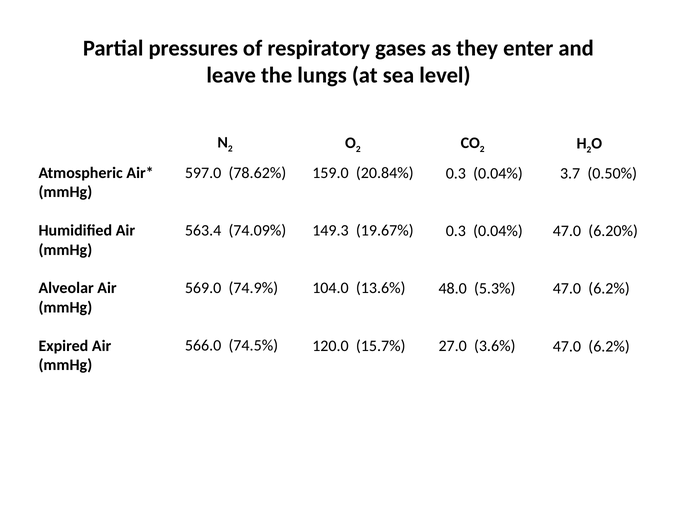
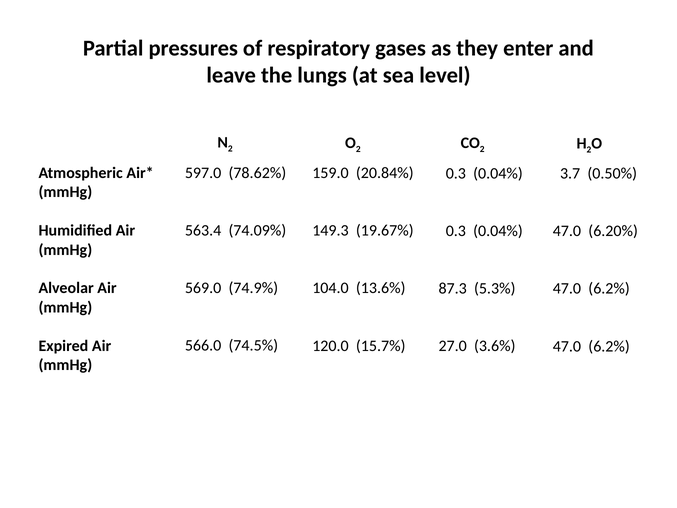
48.0: 48.0 -> 87.3
